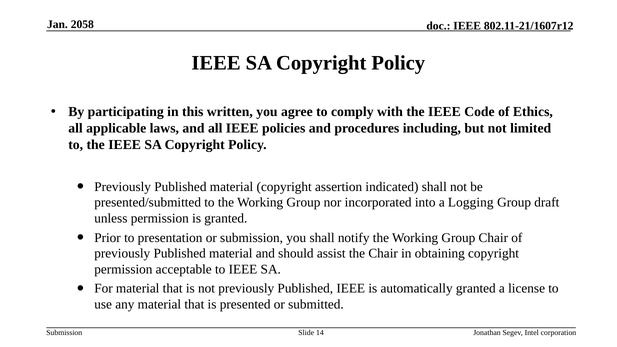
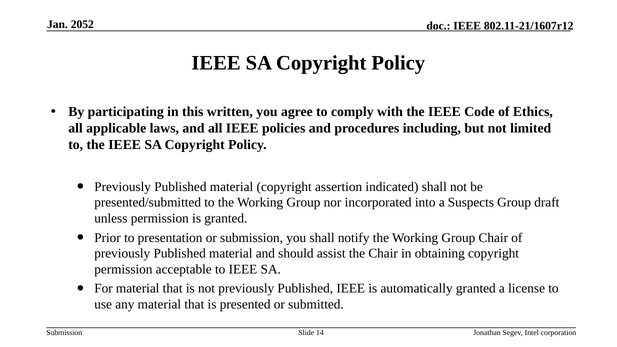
2058: 2058 -> 2052
Logging: Logging -> Suspects
